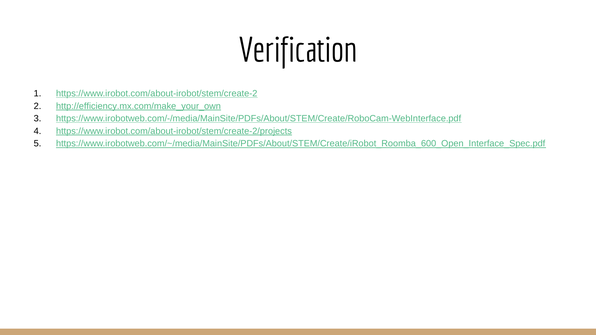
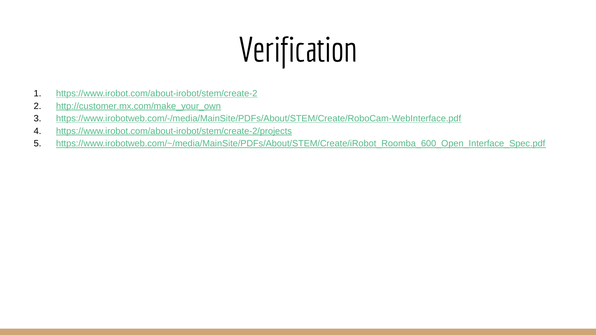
http://efficiency.mx.com/make_your_own: http://efficiency.mx.com/make_your_own -> http://customer.mx.com/make_your_own
